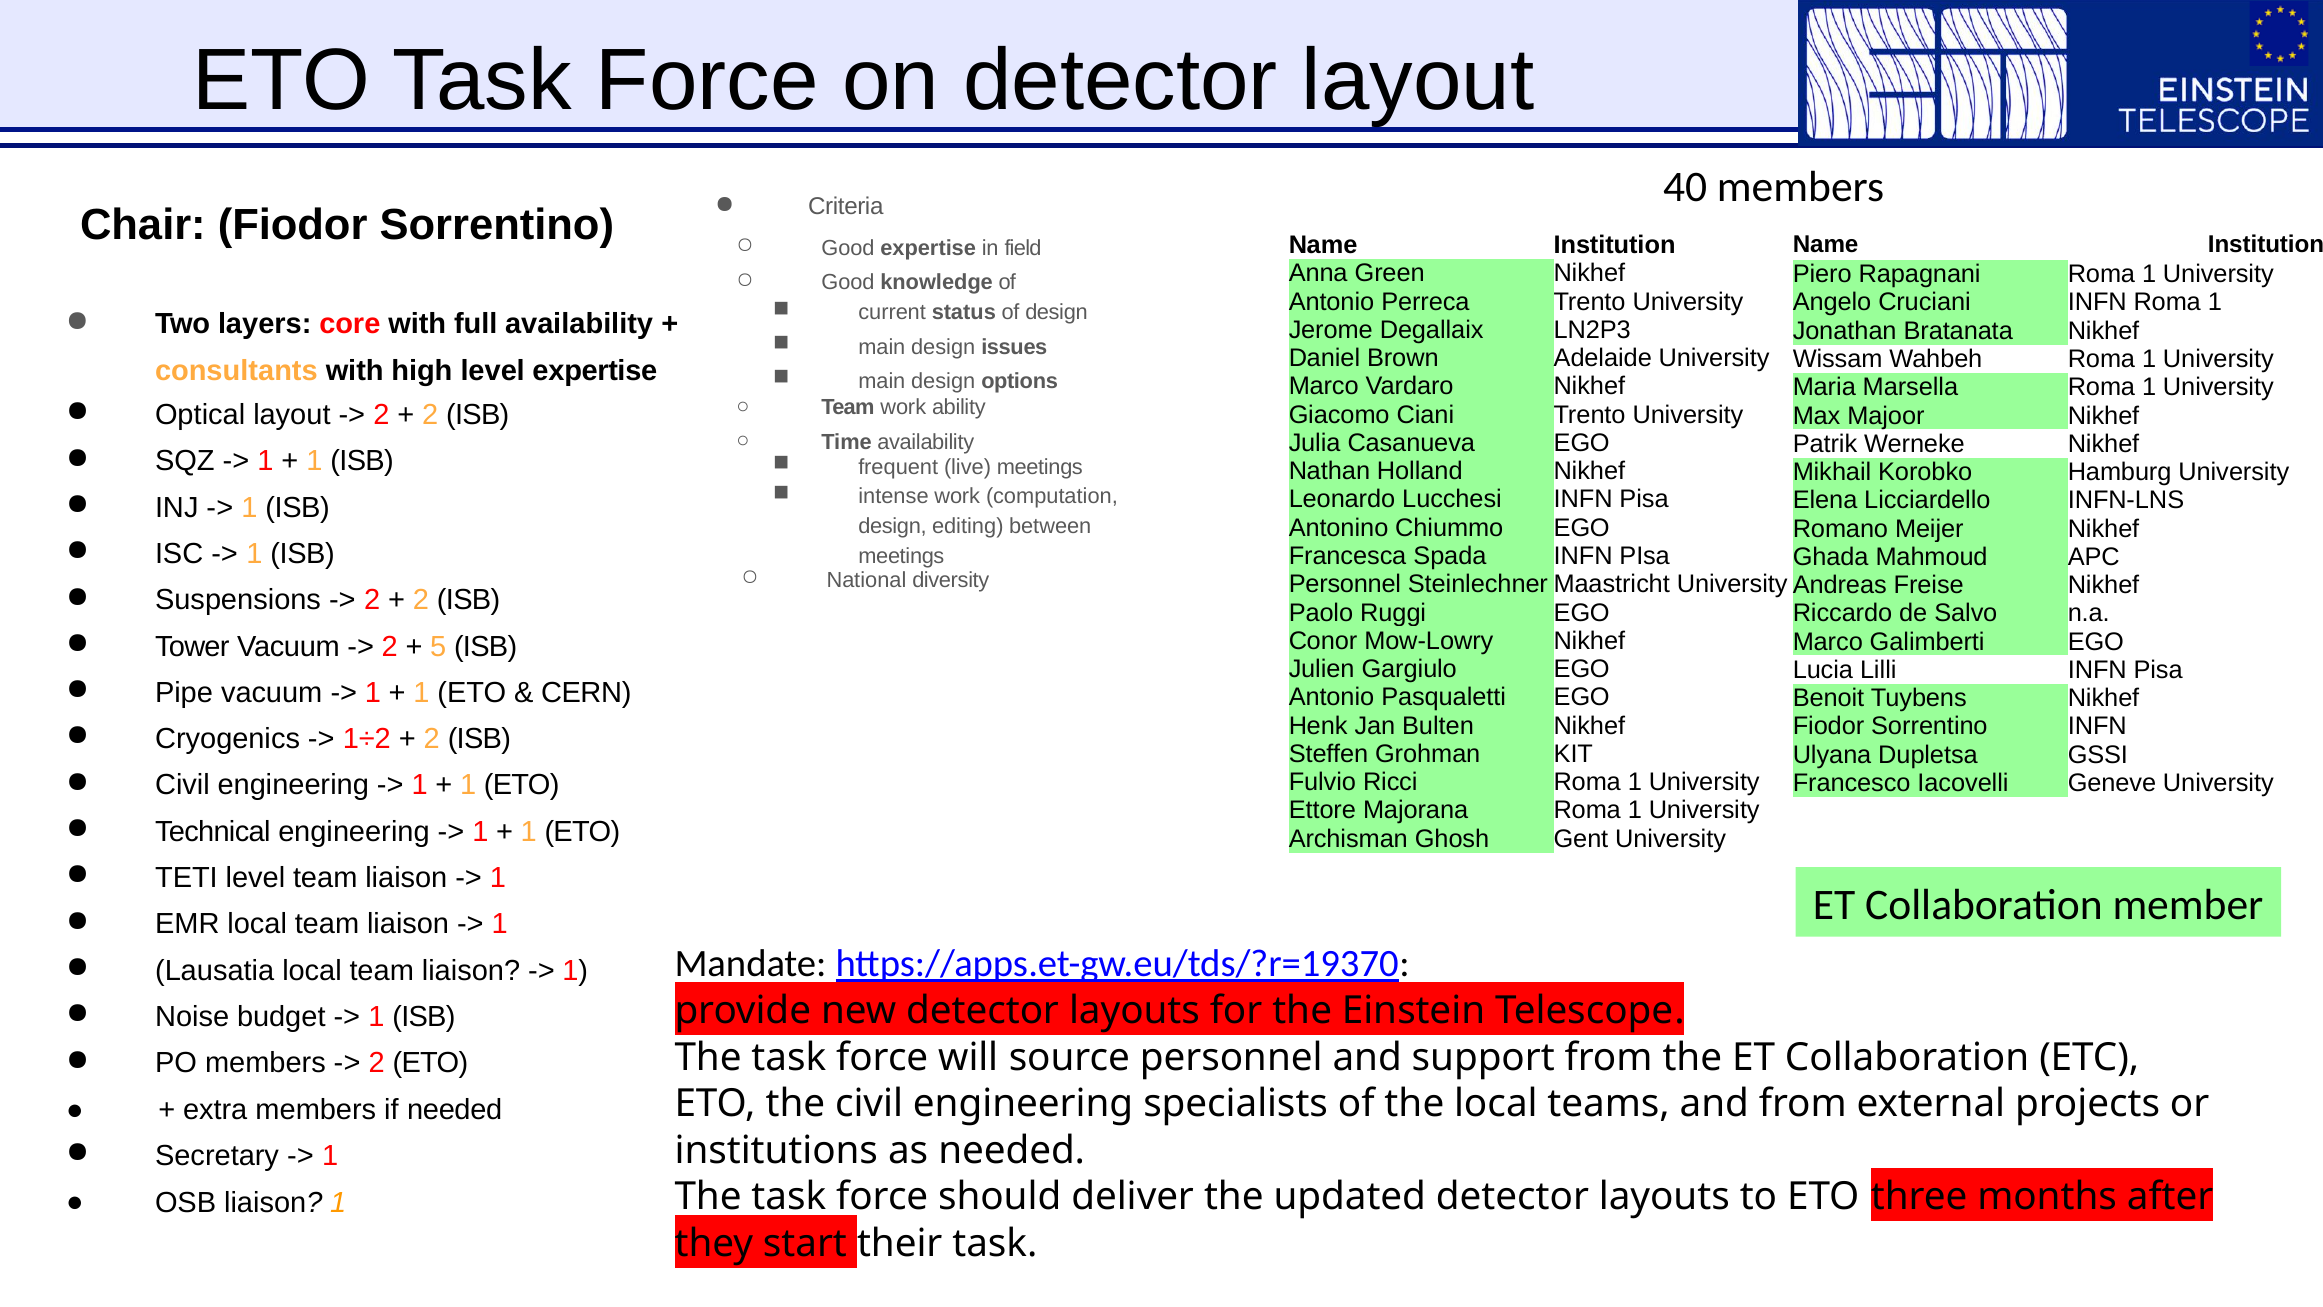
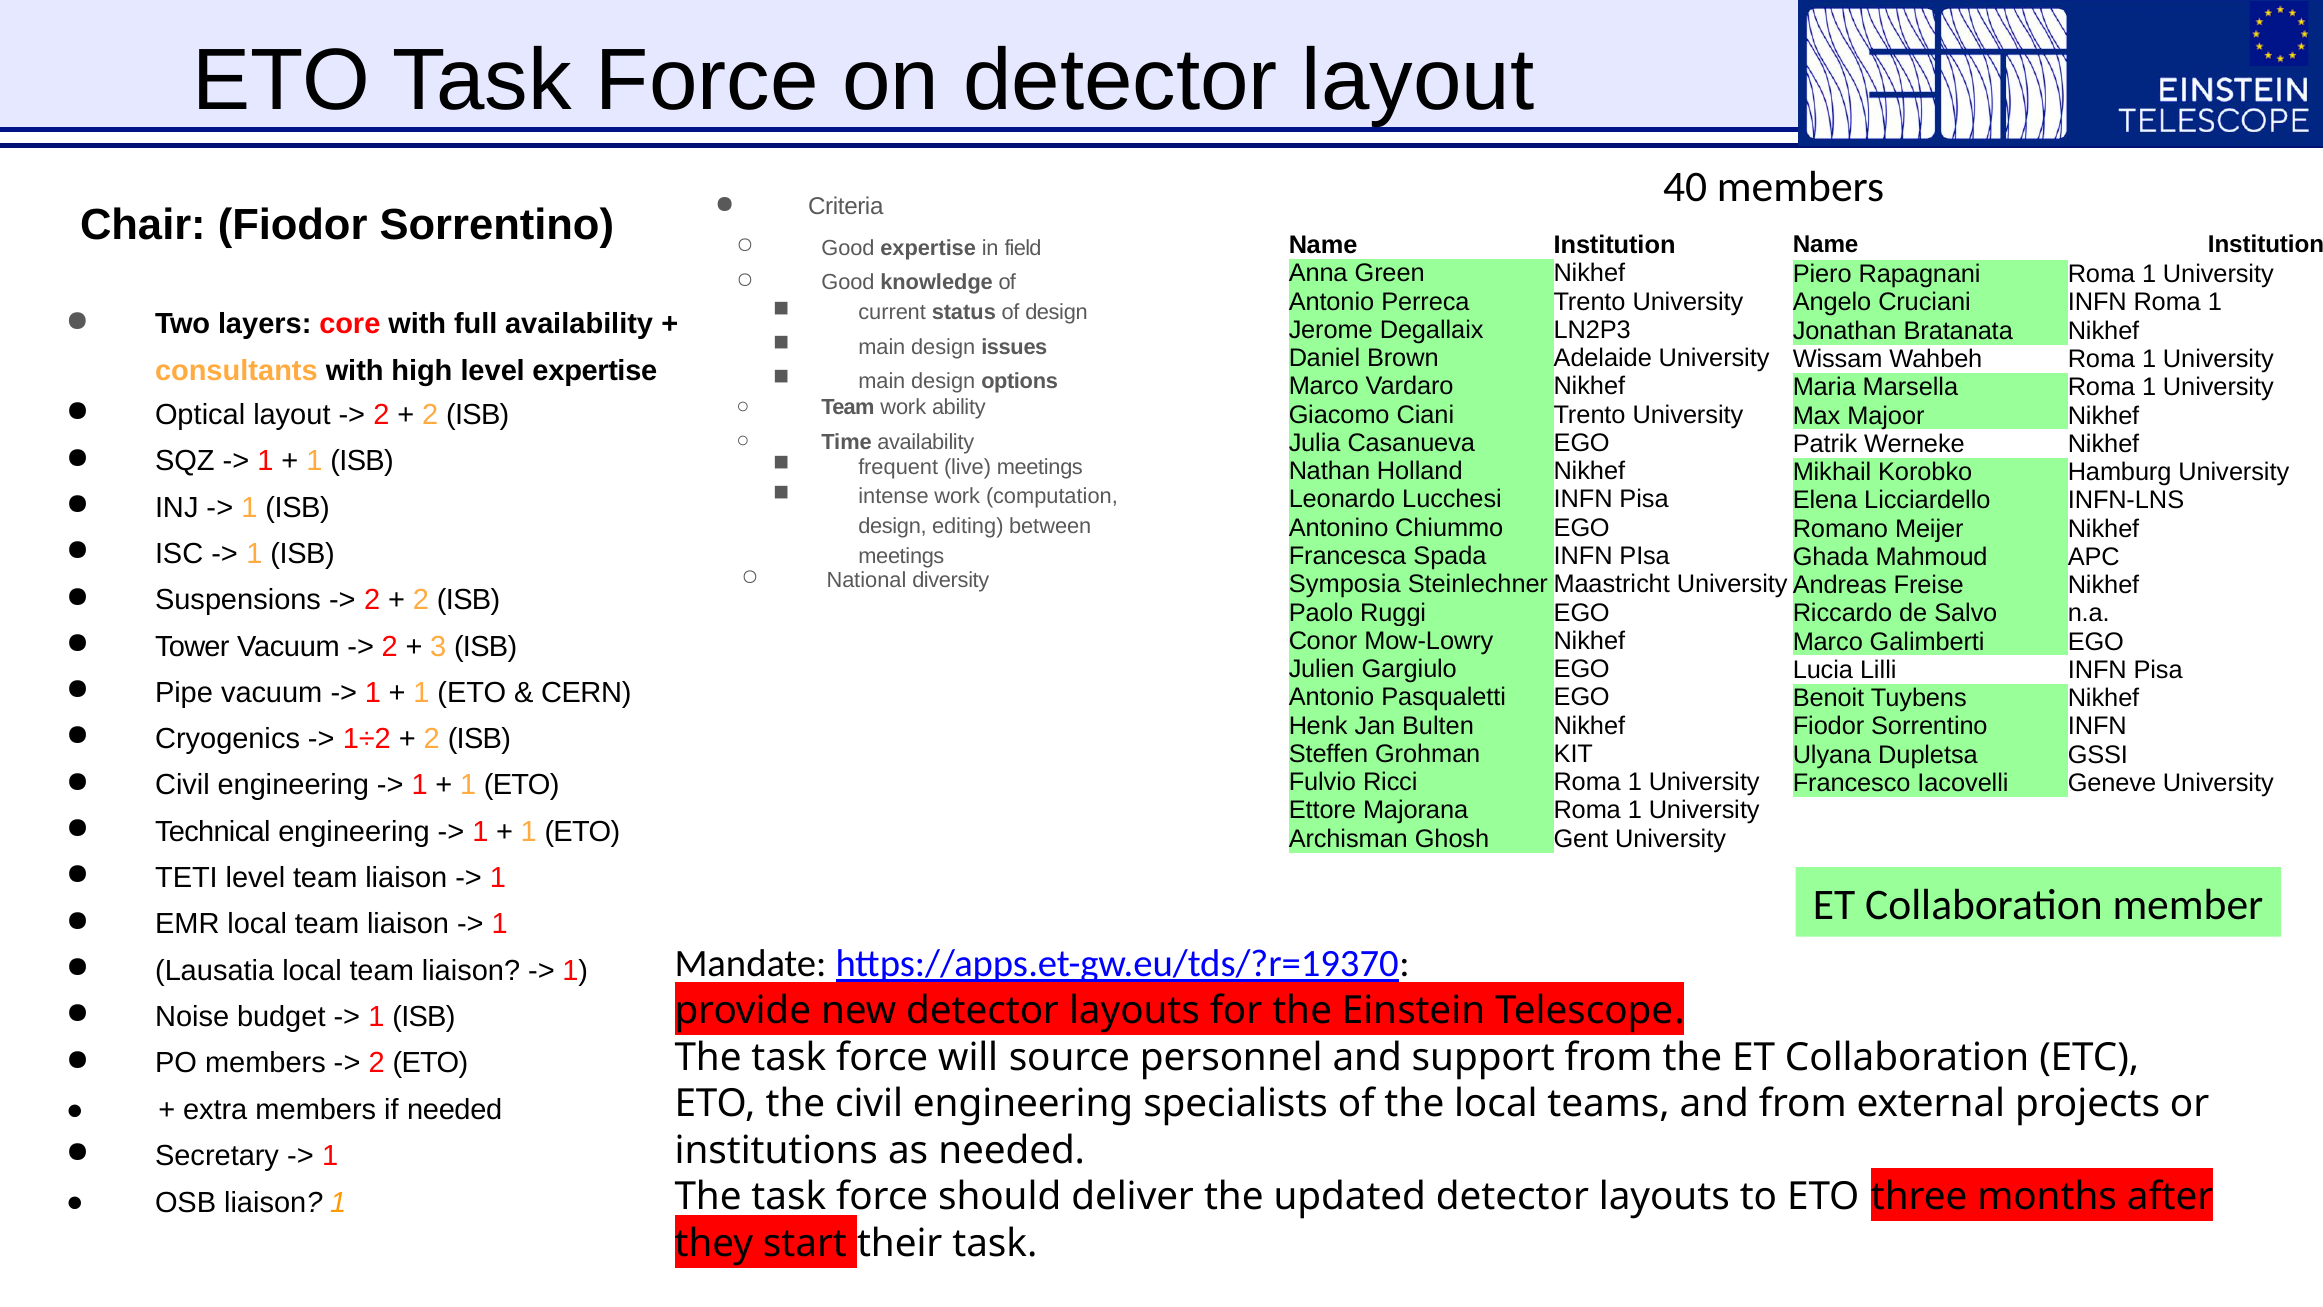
Personnel at (1345, 584): Personnel -> Symposia
5: 5 -> 3
